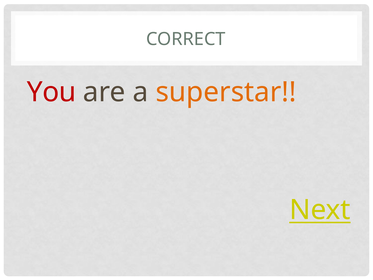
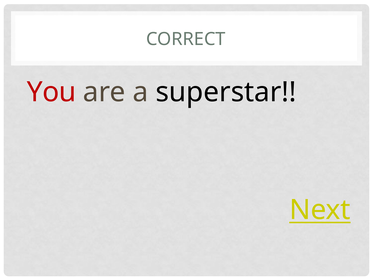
superstar colour: orange -> black
